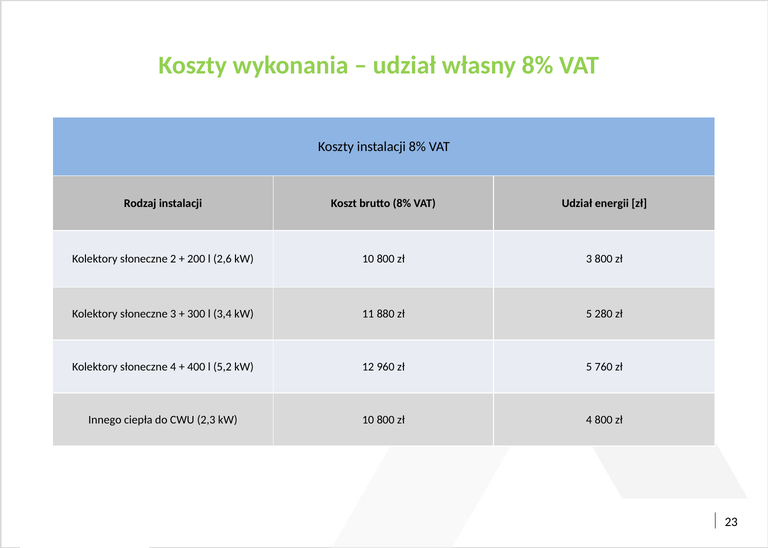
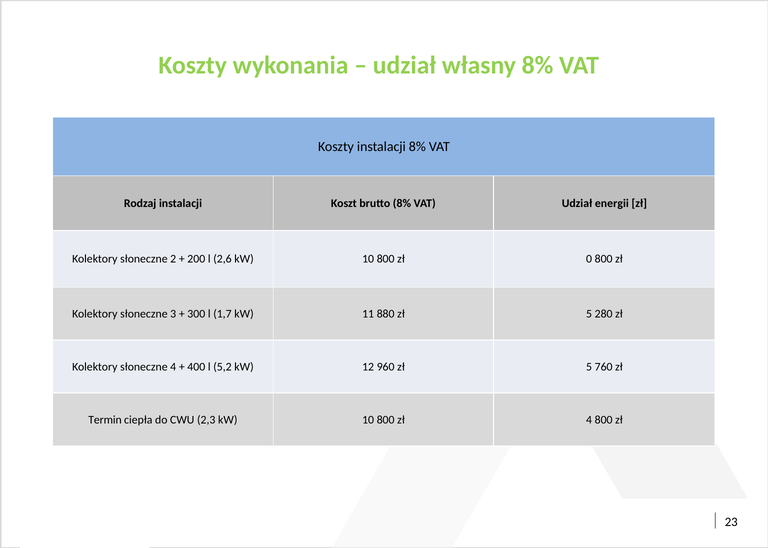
zł 3: 3 -> 0
3,4: 3,4 -> 1,7
Innego: Innego -> Termin
